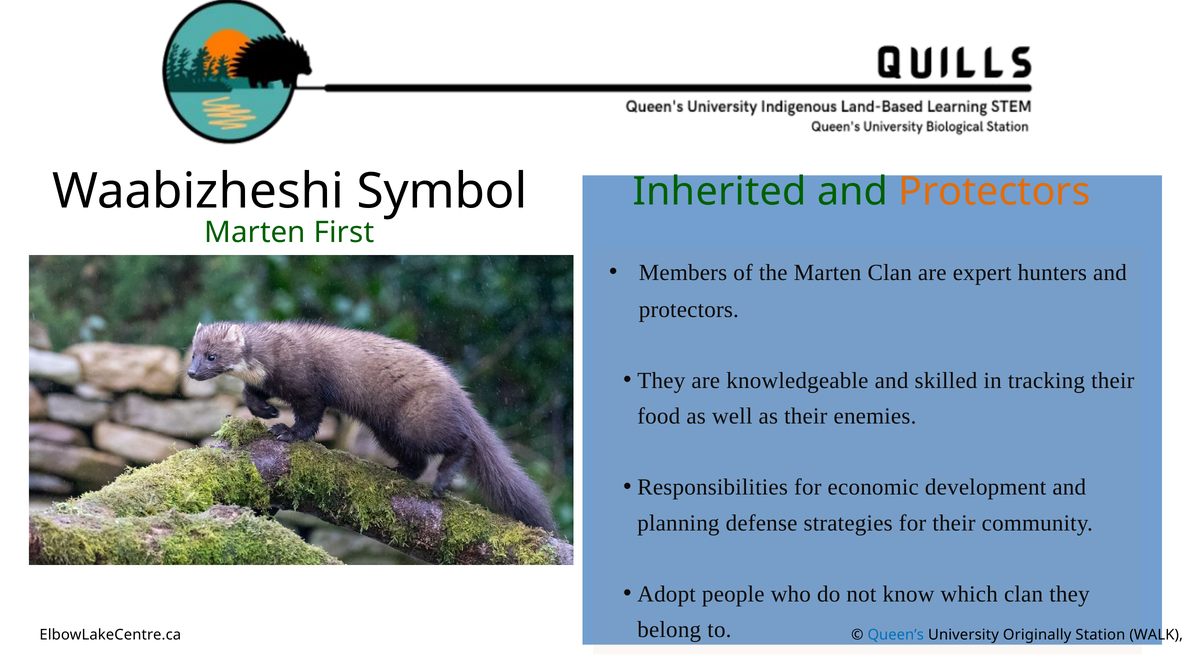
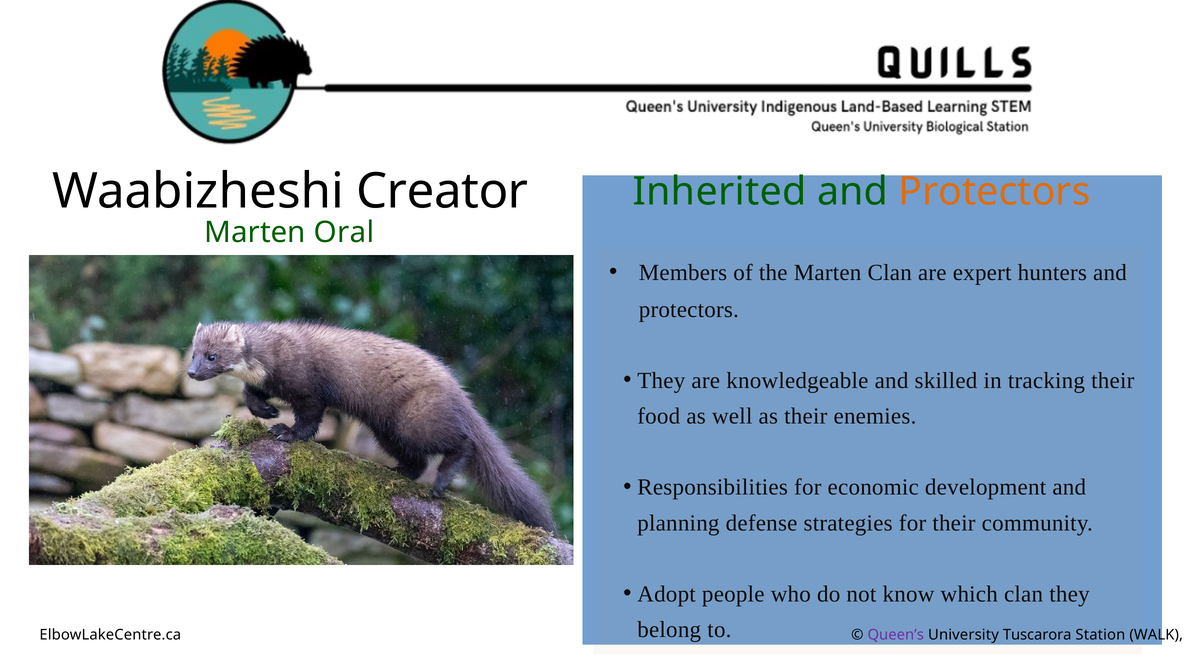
Symbol: Symbol -> Creator
First: First -> Oral
Queen’s colour: blue -> purple
Originally: Originally -> Tuscarora
